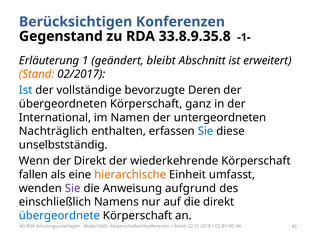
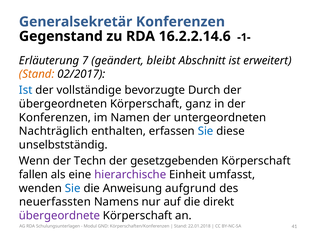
Berücksichtigen: Berücksichtigen -> Generalsekretär
33.8.9.35.8: 33.8.9.35.8 -> 16.2.2.14.6
1: 1 -> 7
Deren: Deren -> Durch
International at (55, 118): International -> Konferenzen
der Direkt: Direkt -> Techn
wiederkehrende: wiederkehrende -> gesetzgebenden
hierarchische colour: orange -> purple
Sie at (73, 188) colour: purple -> blue
einschließlich: einschließlich -> neuerfassten
übergeordnete colour: blue -> purple
